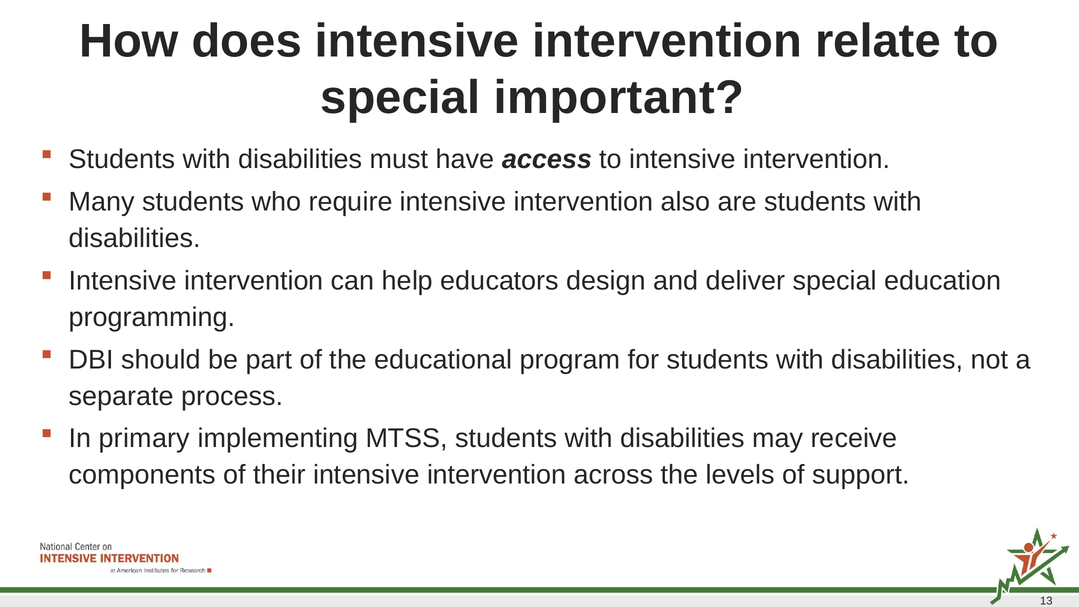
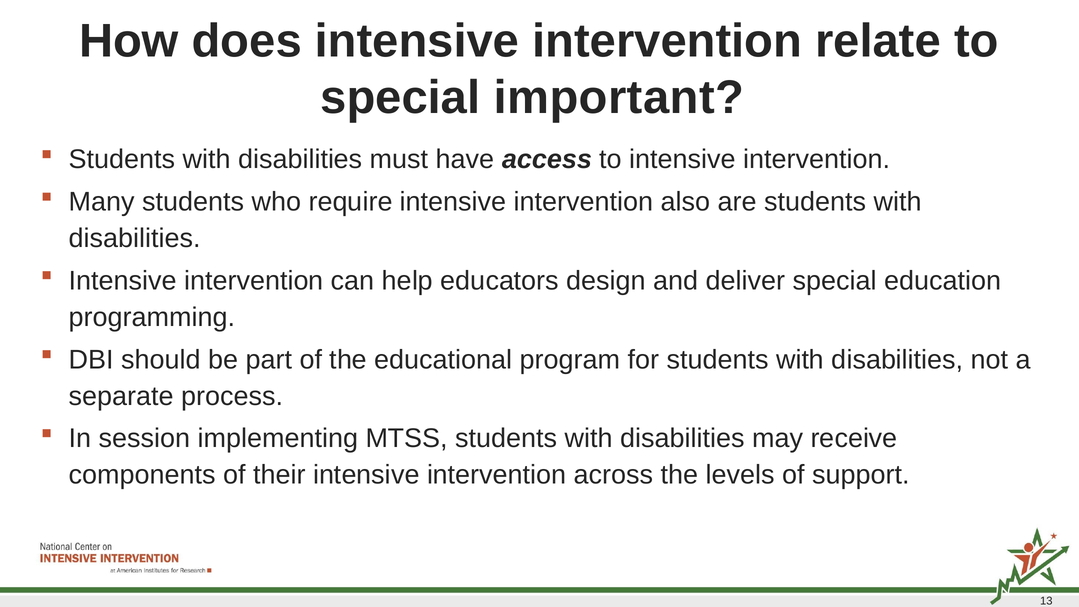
primary: primary -> session
